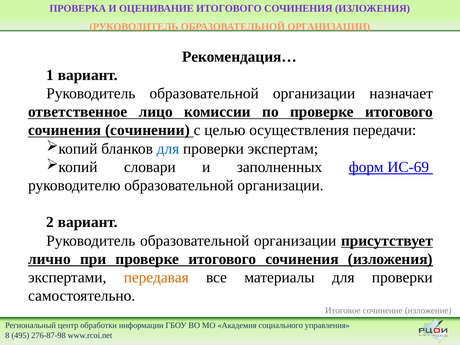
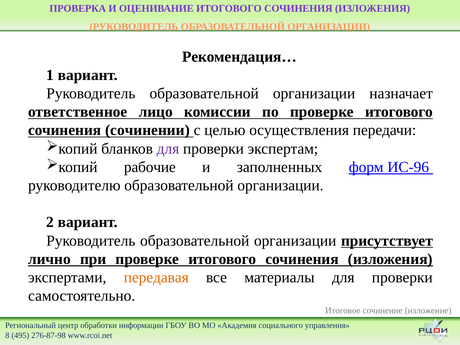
для at (168, 149) colour: blue -> purple
словари: словари -> рабочие
ИС-69: ИС-69 -> ИС-96
